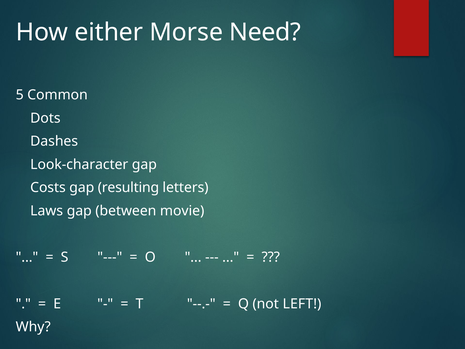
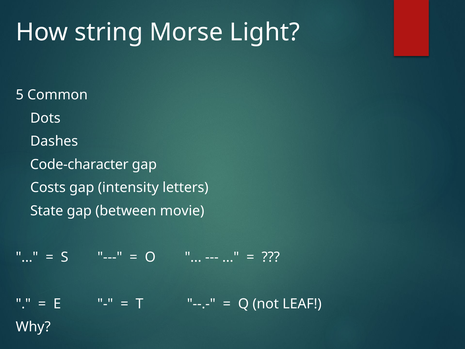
either: either -> string
Need: Need -> Light
Look-character: Look-character -> Code-character
resulting: resulting -> intensity
Laws: Laws -> State
LEFT: LEFT -> LEAF
